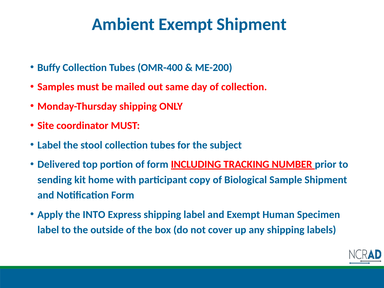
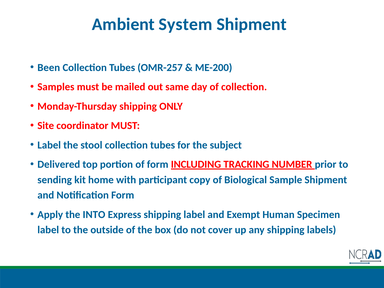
Ambient Exempt: Exempt -> System
Buffy: Buffy -> Been
OMR-400: OMR-400 -> OMR-257
